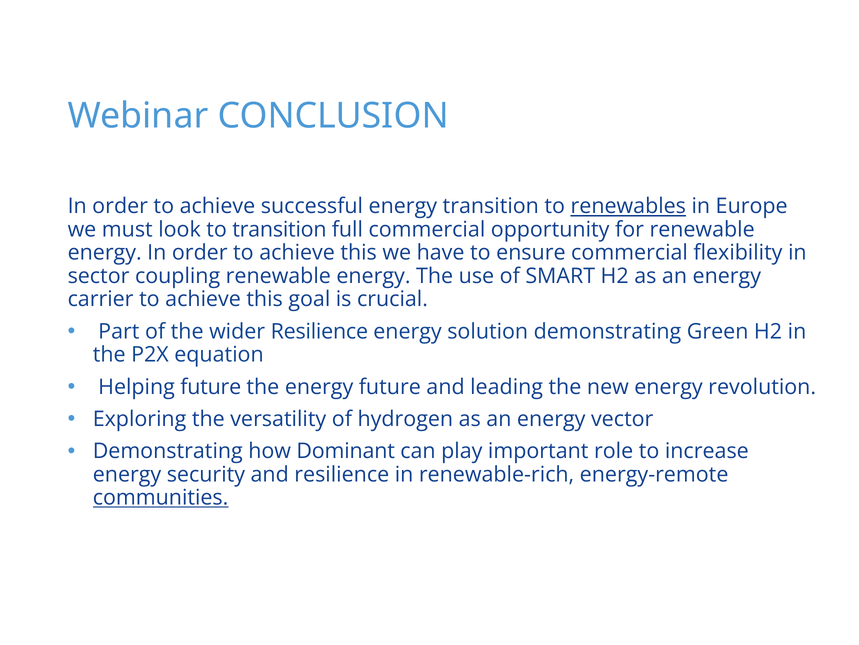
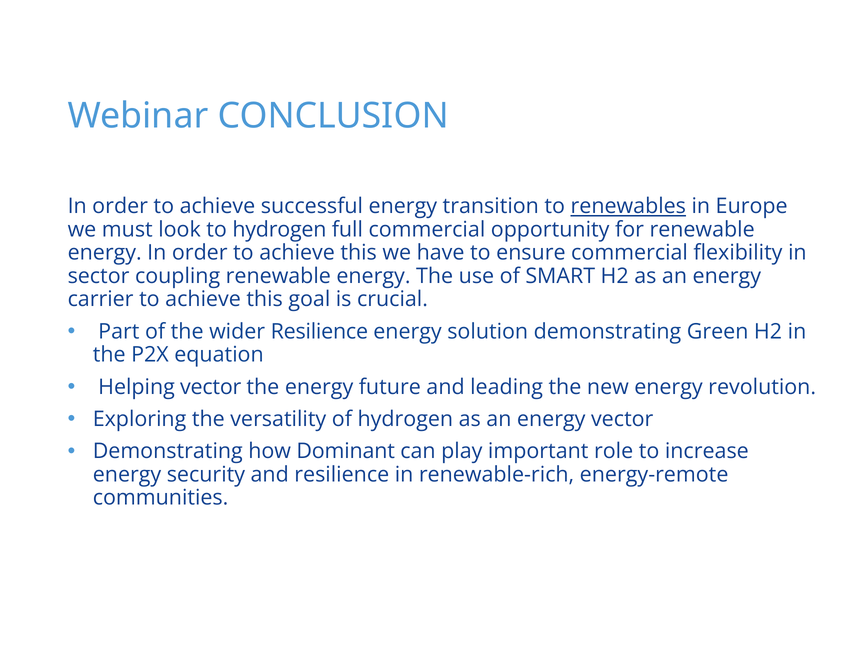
to transition: transition -> hydrogen
Helping future: future -> vector
communities underline: present -> none
